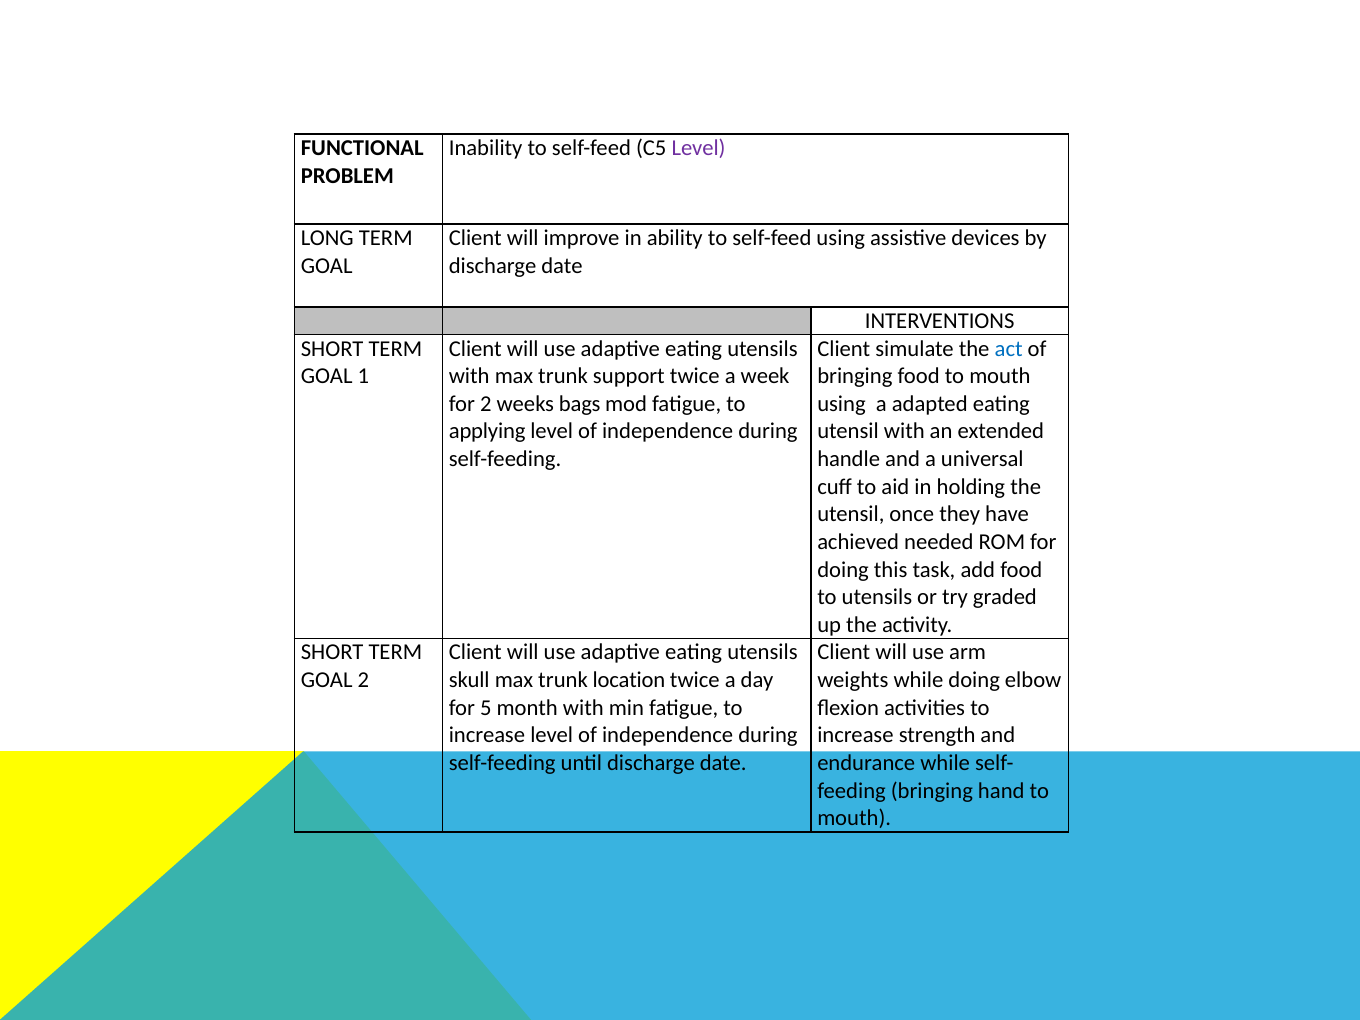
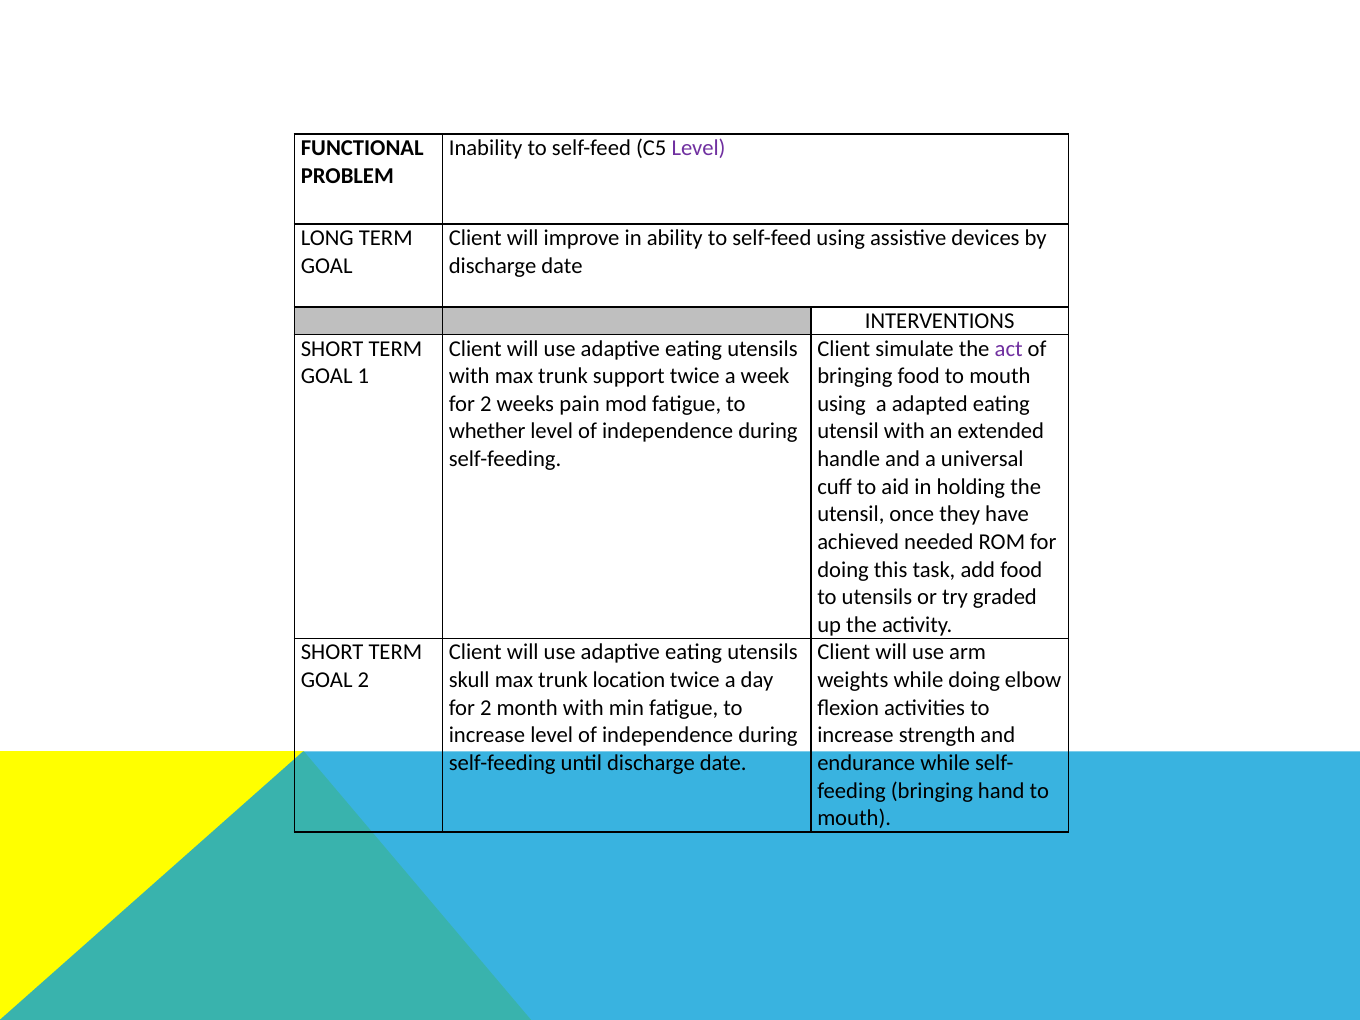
act colour: blue -> purple
bags: bags -> pain
applying: applying -> whether
5 at (486, 708): 5 -> 2
